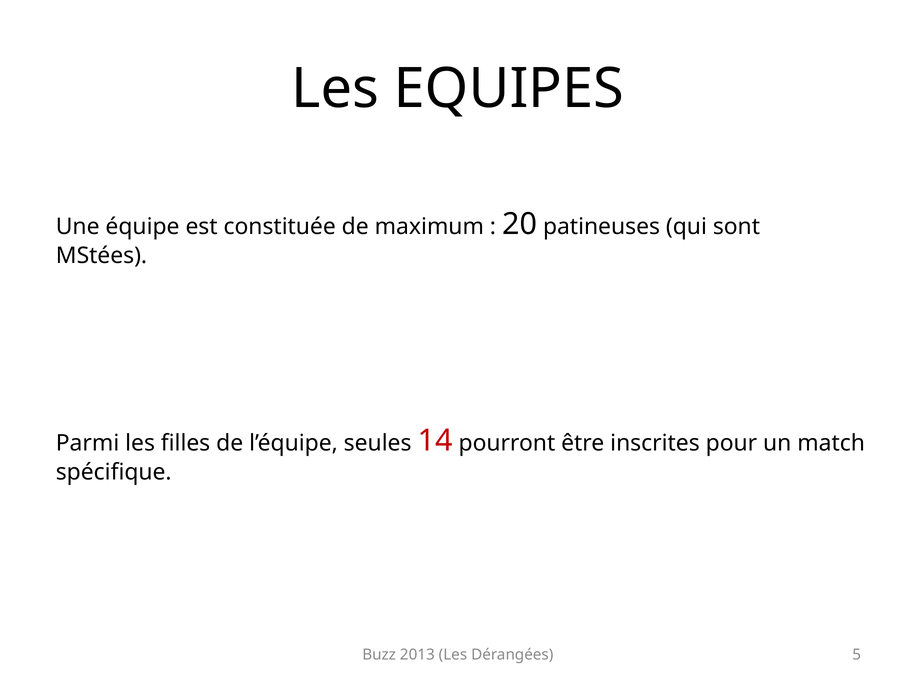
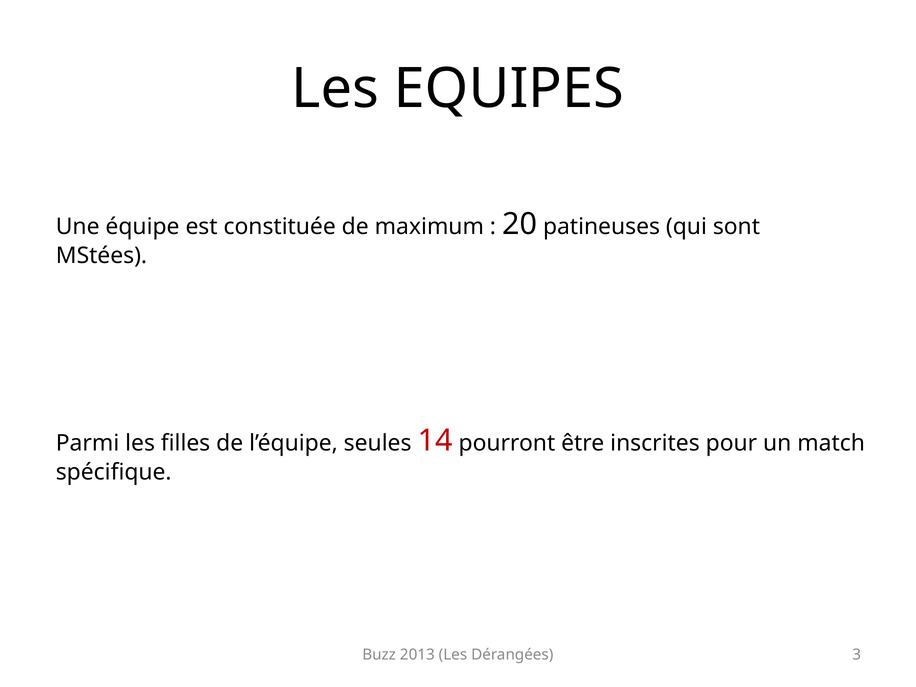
5: 5 -> 3
